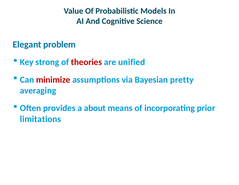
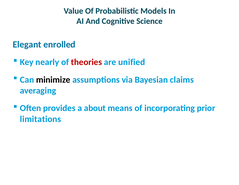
problem: problem -> enrolled
strong: strong -> nearly
minimize colour: red -> black
pretty: pretty -> claims
